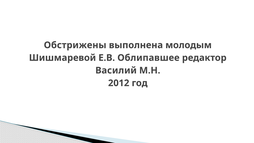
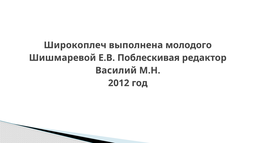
Обстрижены: Обстрижены -> Широкоплеч
молодым: молодым -> молодого
Облипавшее: Облипавшее -> Поблескивая
